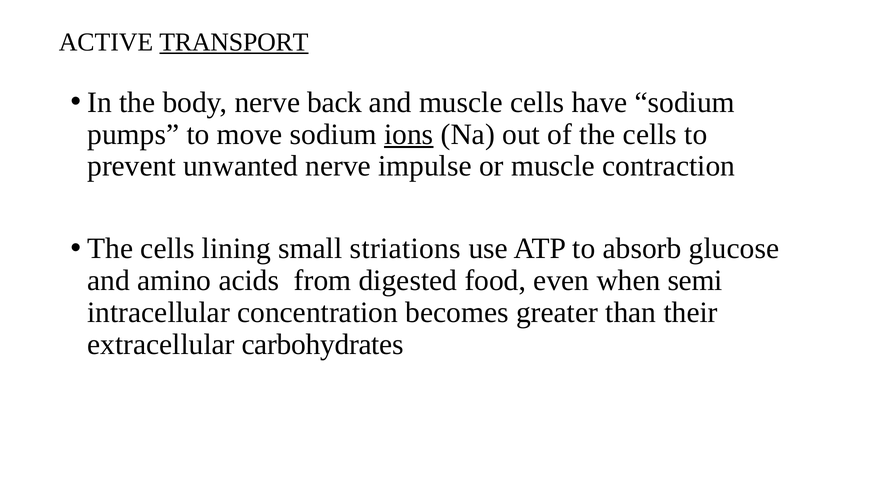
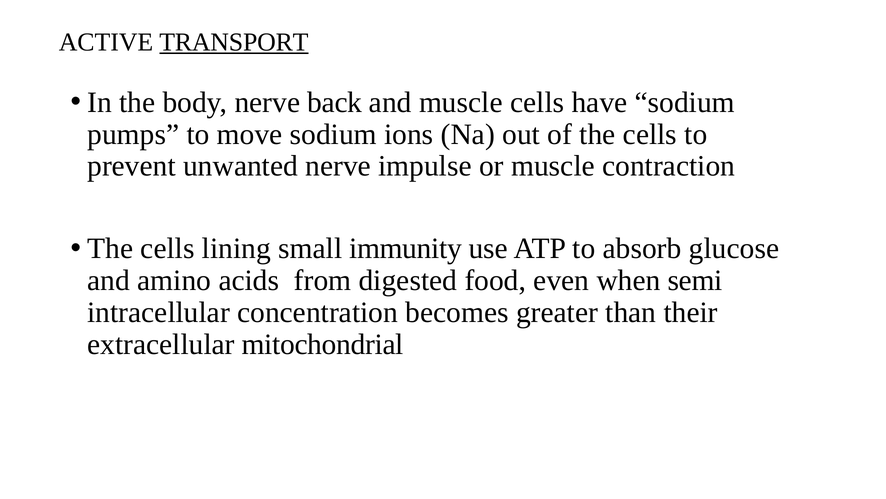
ions underline: present -> none
striations: striations -> immunity
carbohydrates: carbohydrates -> mitochondrial
